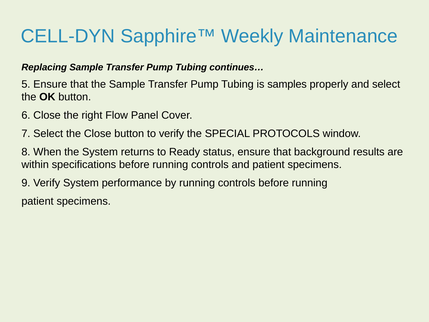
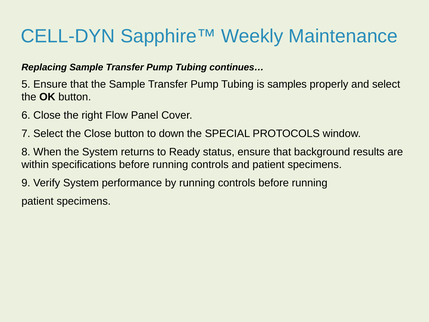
to verify: verify -> down
